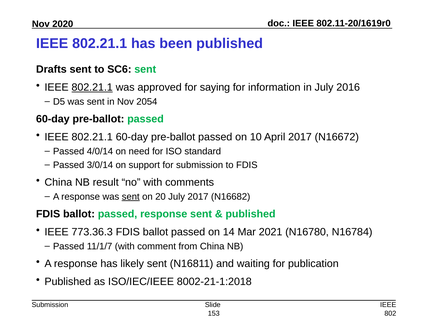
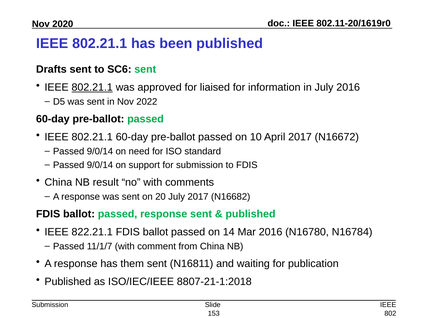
saying: saying -> liaised
2054: 2054 -> 2022
4/0/14 at (100, 151): 4/0/14 -> 9/0/14
3/0/14 at (100, 165): 3/0/14 -> 9/0/14
sent at (131, 197) underline: present -> none
773.36.3: 773.36.3 -> 822.21.1
Mar 2021: 2021 -> 2016
likely: likely -> them
8002-21-1:2018: 8002-21-1:2018 -> 8807-21-1:2018
